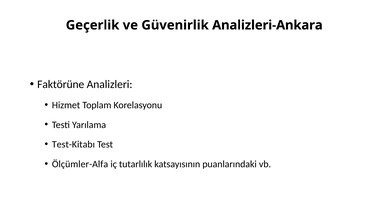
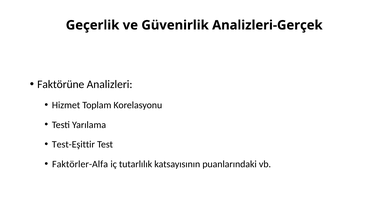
Analizleri-Ankara: Analizleri-Ankara -> Analizleri-Gerçek
Test-Kitabı: Test-Kitabı -> Test-Eşittir
Ölçümler-Alfa: Ölçümler-Alfa -> Faktörler-Alfa
